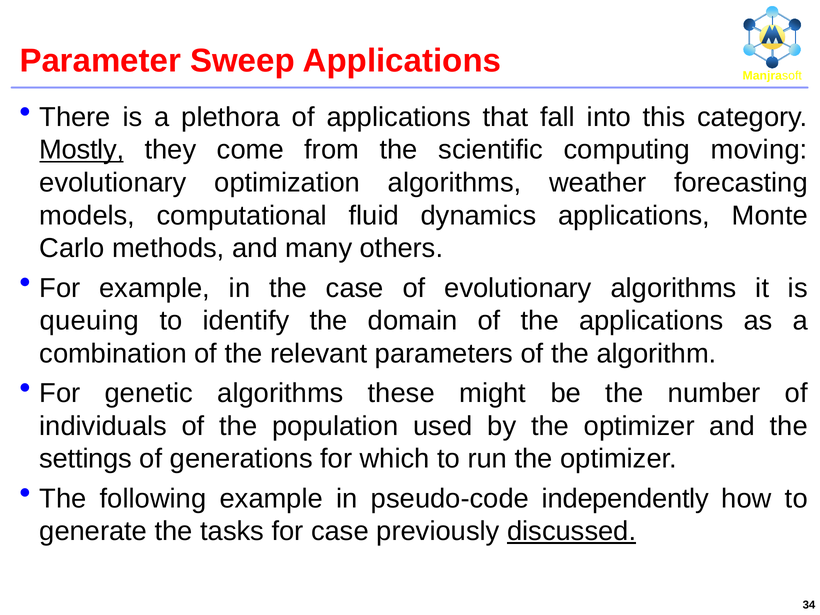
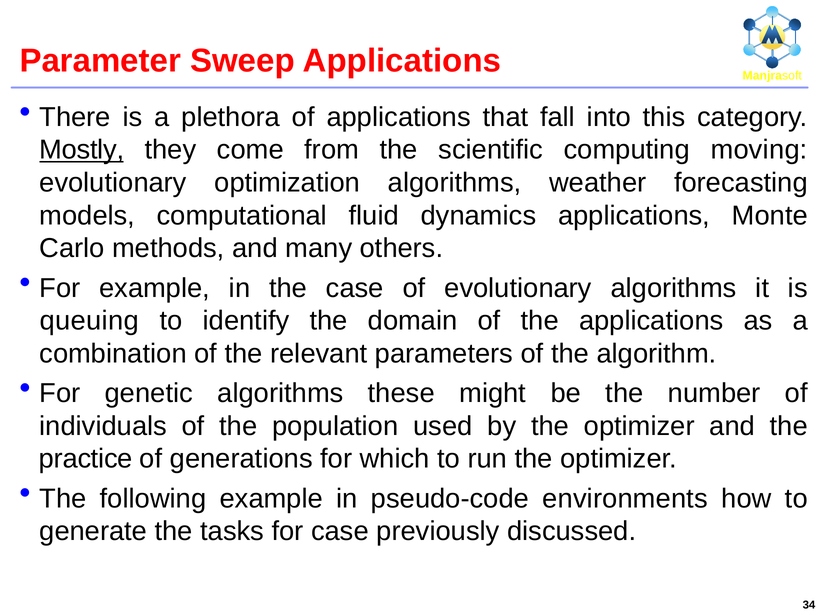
settings: settings -> practice
independently: independently -> environments
discussed underline: present -> none
